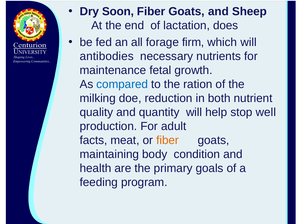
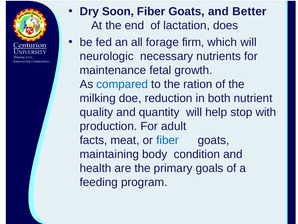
Sheep: Sheep -> Better
antibodies: antibodies -> neurologic
well: well -> with
fiber at (168, 140) colour: orange -> blue
